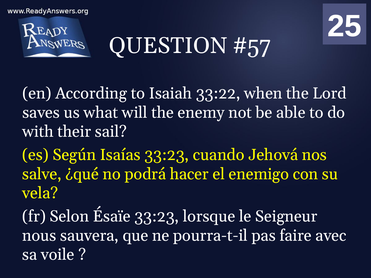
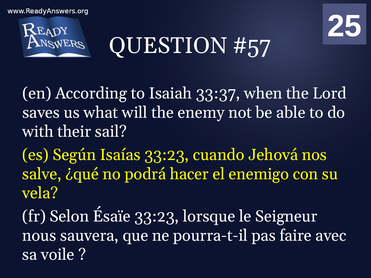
33:22: 33:22 -> 33:37
